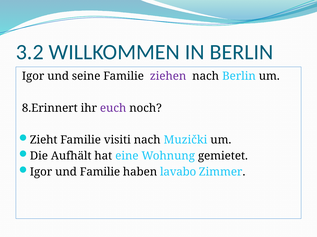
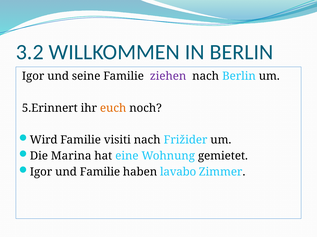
8.Erinnert: 8.Erinnert -> 5.Erinnert
euch colour: purple -> orange
Zieht: Zieht -> Wird
Muzički: Muzički -> Frižider
Aufhält: Aufhält -> Marina
